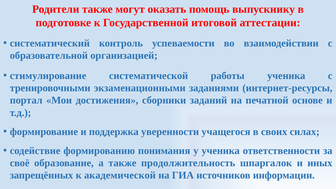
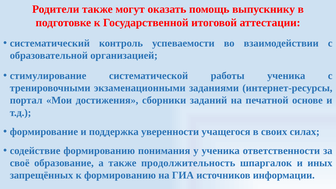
к академической: академической -> формированию
